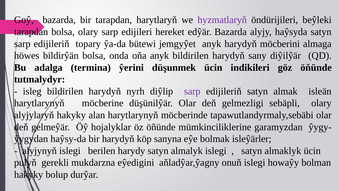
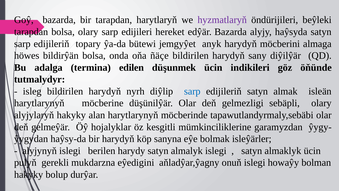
oňa anyk: anyk -> ñäçe
ŷerini: ŷerini -> edilen
sarp at (192, 91) colour: purple -> blue
öñünde: öñünde -> kesgitli
